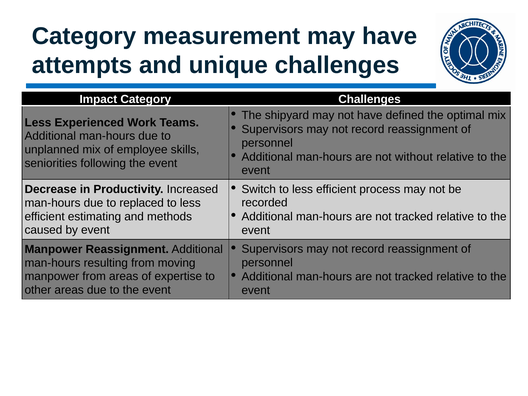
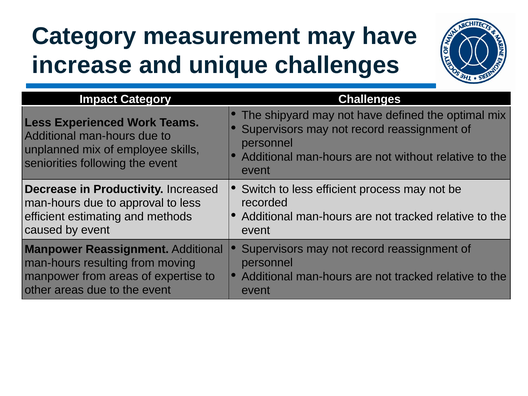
attempts: attempts -> increase
replaced: replaced -> approval
